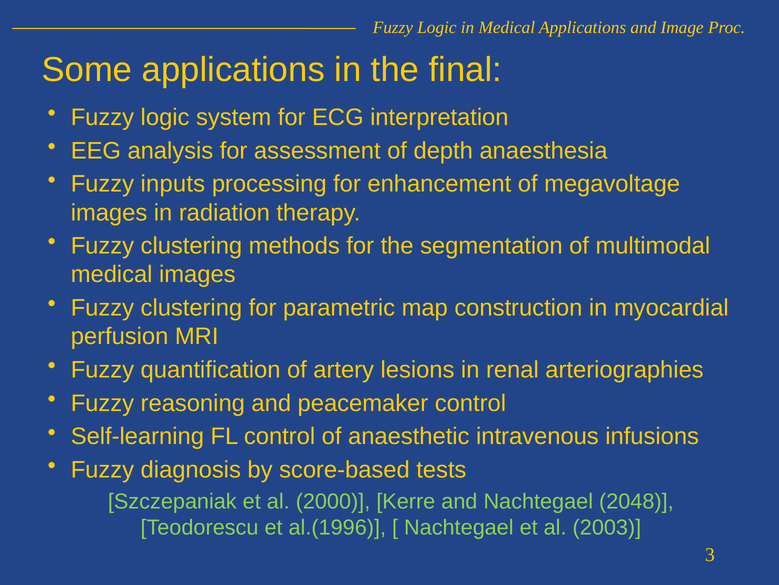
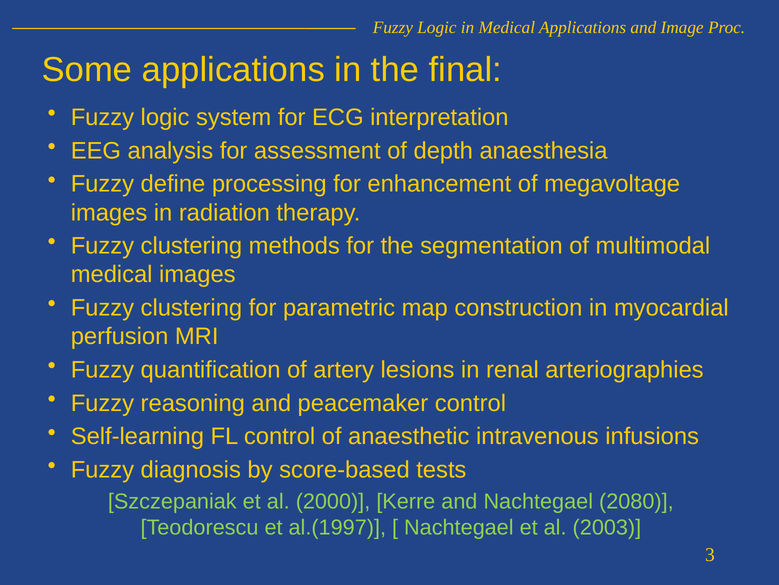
inputs: inputs -> define
2048: 2048 -> 2080
al.(1996: al.(1996 -> al.(1997
